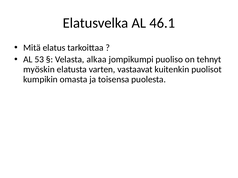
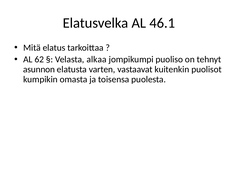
53: 53 -> 62
myöskin: myöskin -> asunnon
